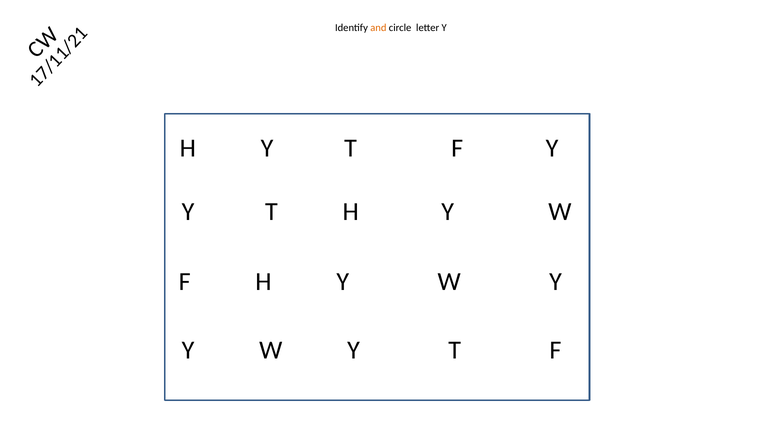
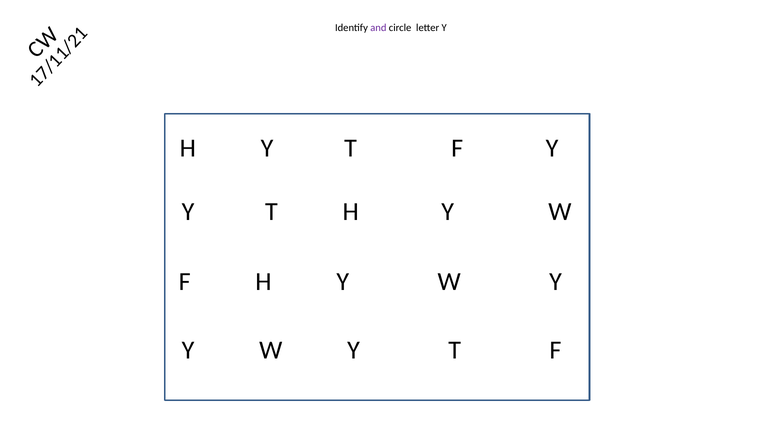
and colour: orange -> purple
